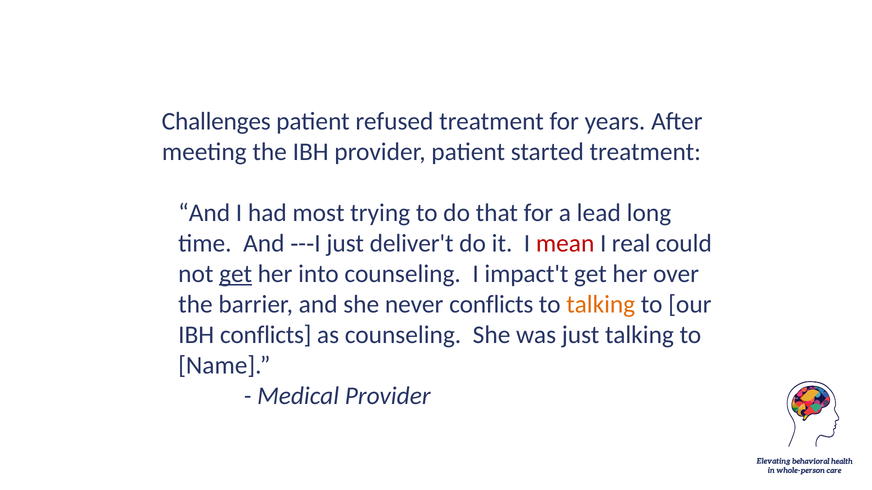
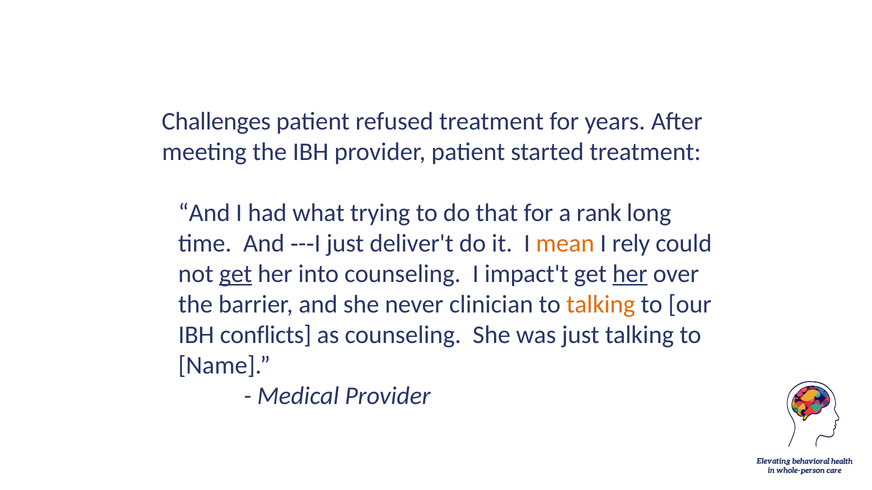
most: most -> what
lead: lead -> rank
mean colour: red -> orange
real: real -> rely
her at (630, 274) underline: none -> present
never conflicts: conflicts -> clinician
